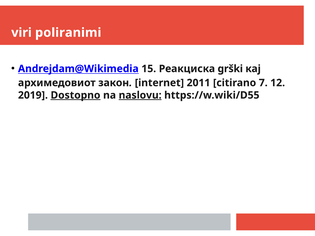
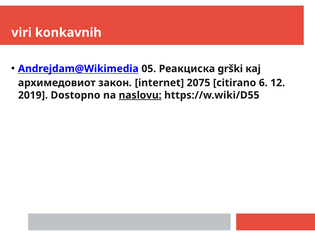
poliranimi: poliranimi -> konkavnih
15: 15 -> 05
2011: 2011 -> 2075
7: 7 -> 6
Dostopno underline: present -> none
